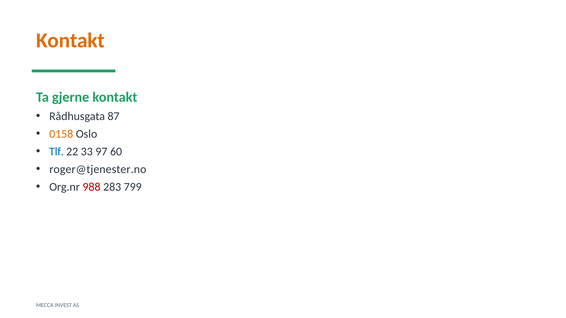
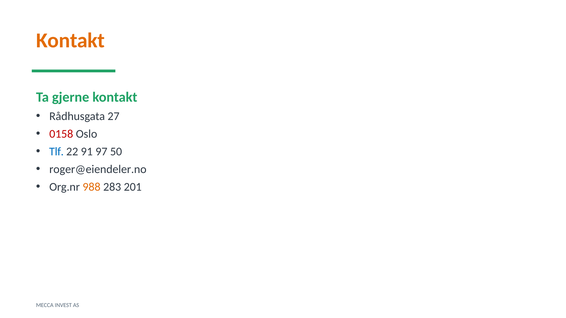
87: 87 -> 27
0158 colour: orange -> red
33: 33 -> 91
60: 60 -> 50
roger@tjenester.no: roger@tjenester.no -> roger@eiendeler.no
988 colour: red -> orange
799: 799 -> 201
